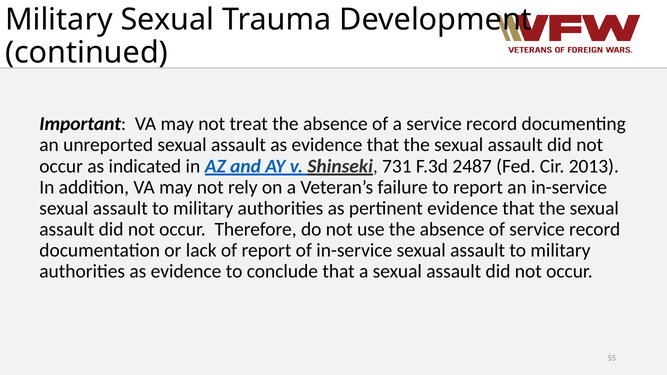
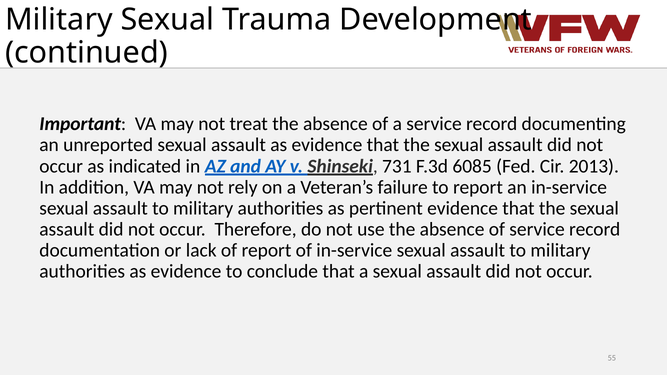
2487: 2487 -> 6085
